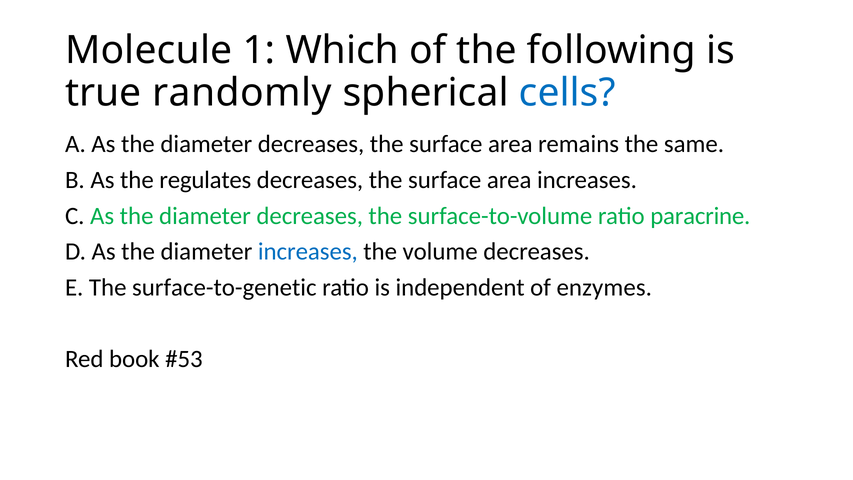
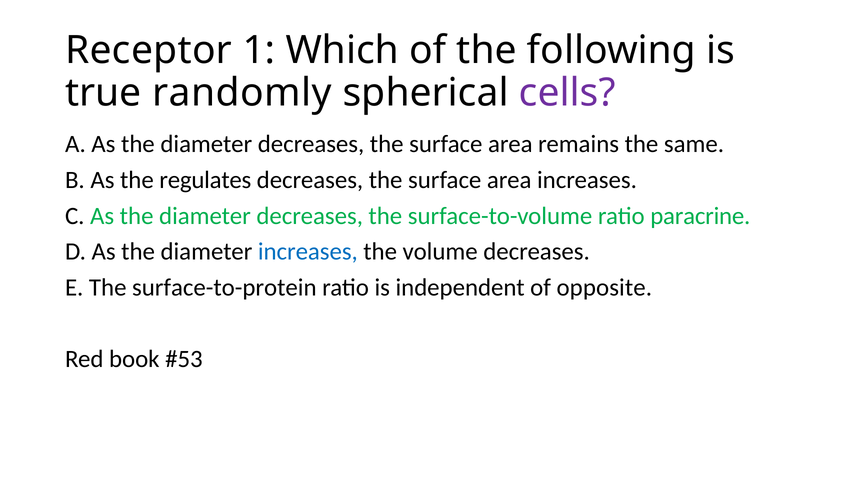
Molecule: Molecule -> Receptor
cells colour: blue -> purple
surface-to-genetic: surface-to-genetic -> surface-to-protein
enzymes: enzymes -> opposite
